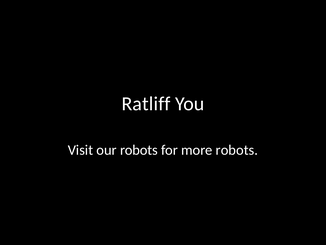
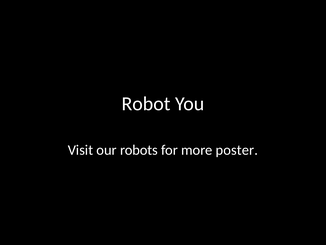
Ratliff: Ratliff -> Robot
more robots: robots -> poster
